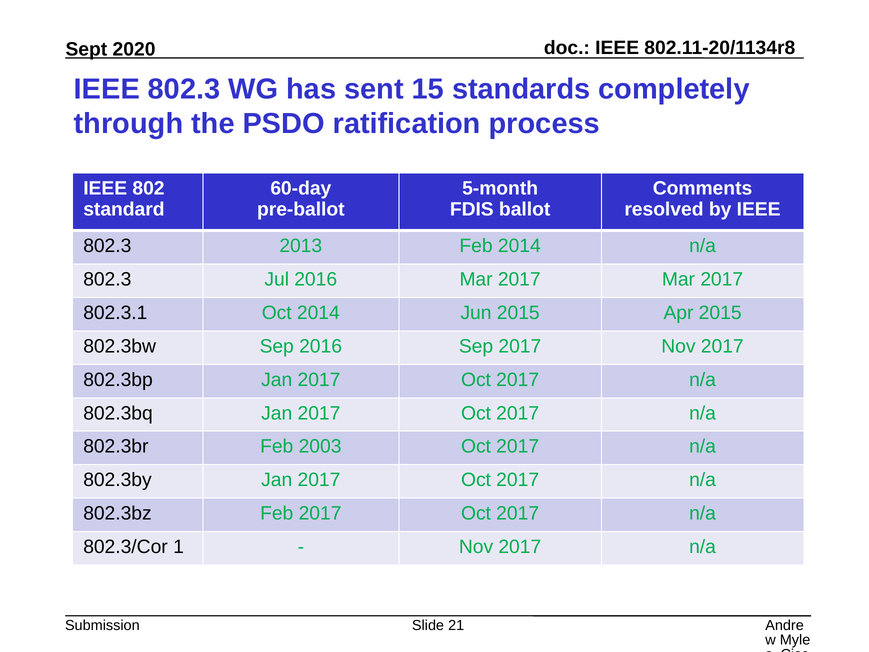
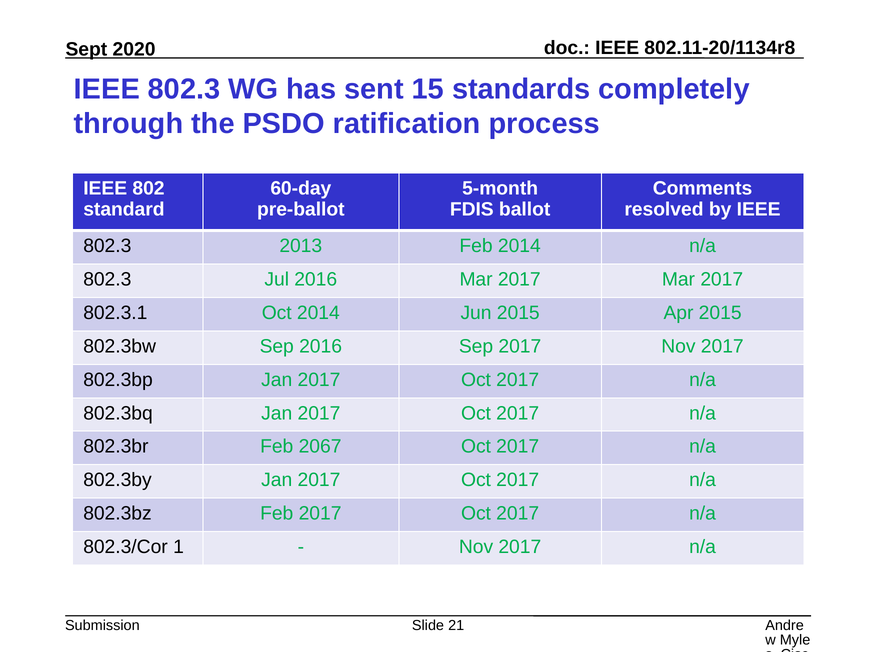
2003: 2003 -> 2067
